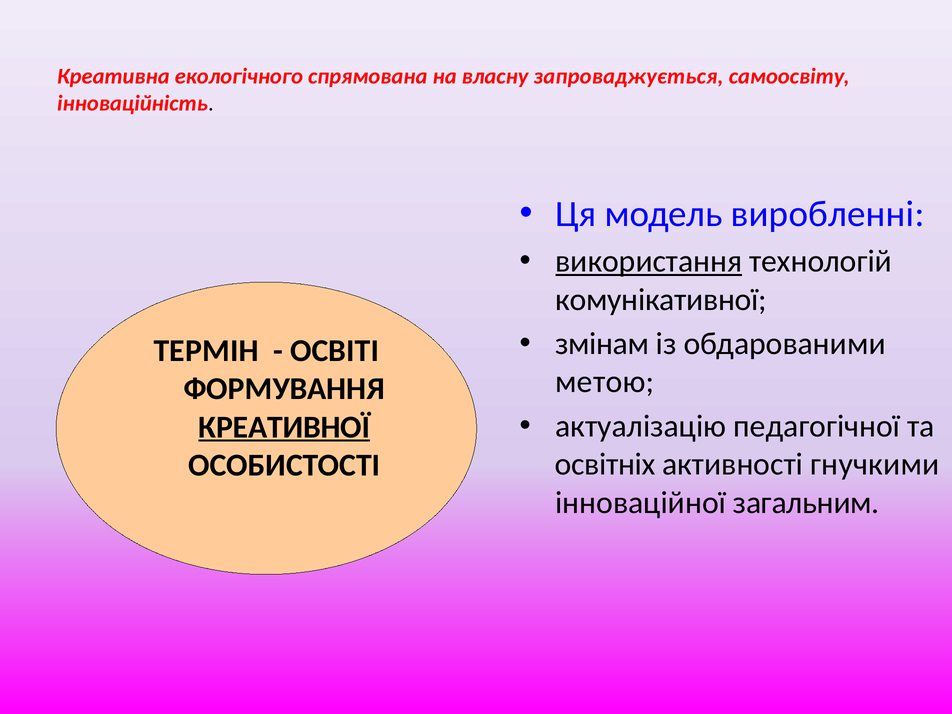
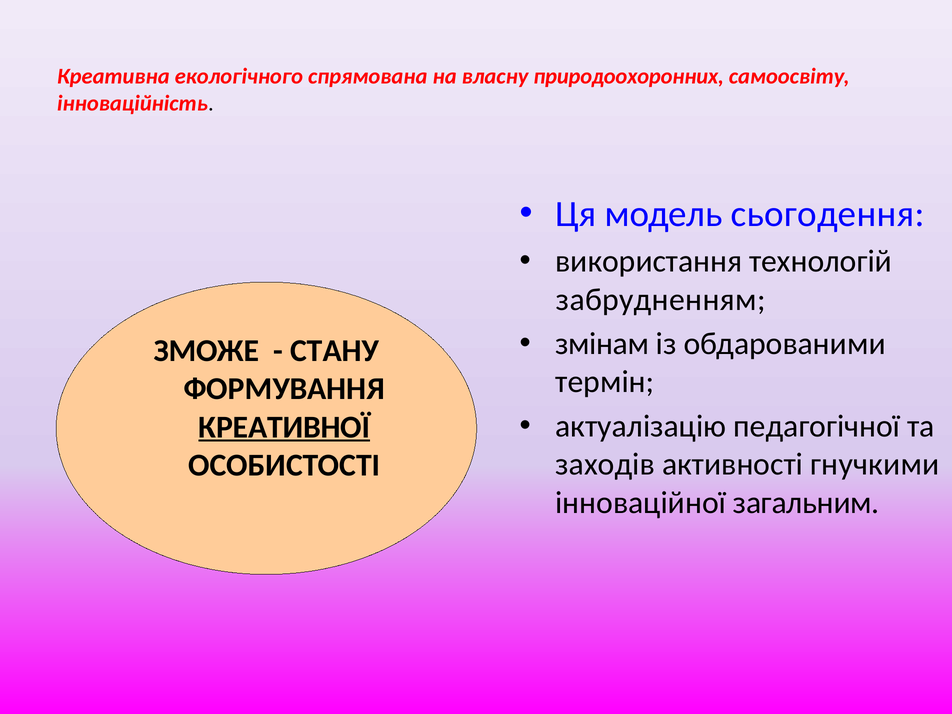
запроваджується: запроваджується -> природоохоронних
виробленні: виробленні -> сьогодення
використання underline: present -> none
комунікативної: комунікативної -> забрудненням
ТЕРМІН: ТЕРМІН -> ЗМОЖЕ
ОСВІТІ: ОСВІТІ -> СТАНУ
метою: метою -> термін
освітніх: освітніх -> заходів
